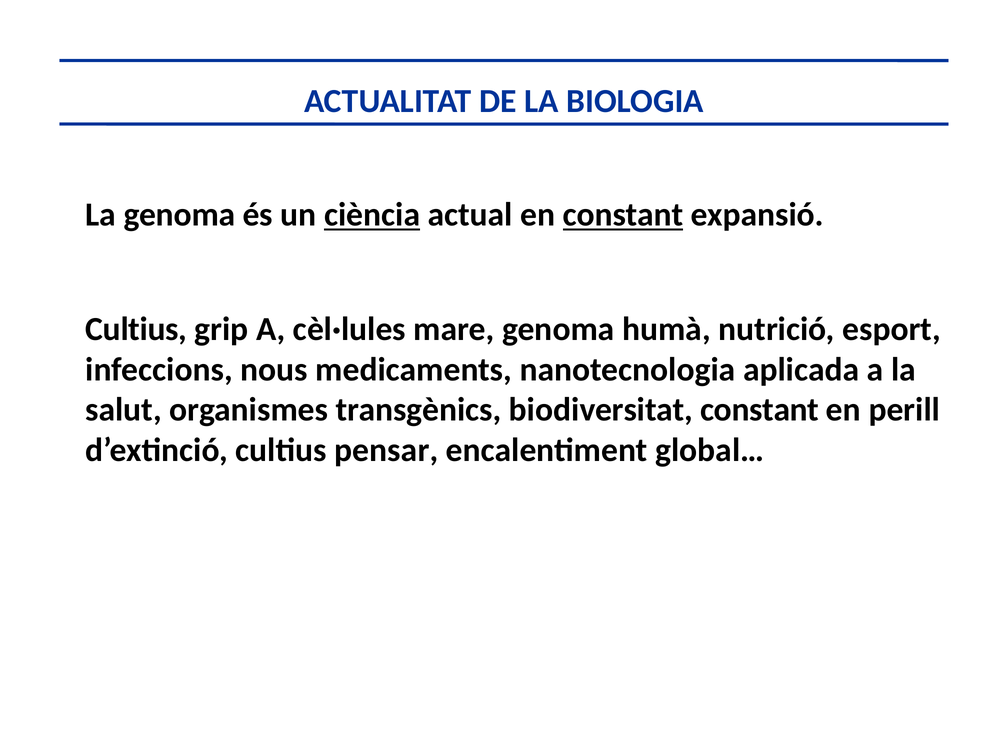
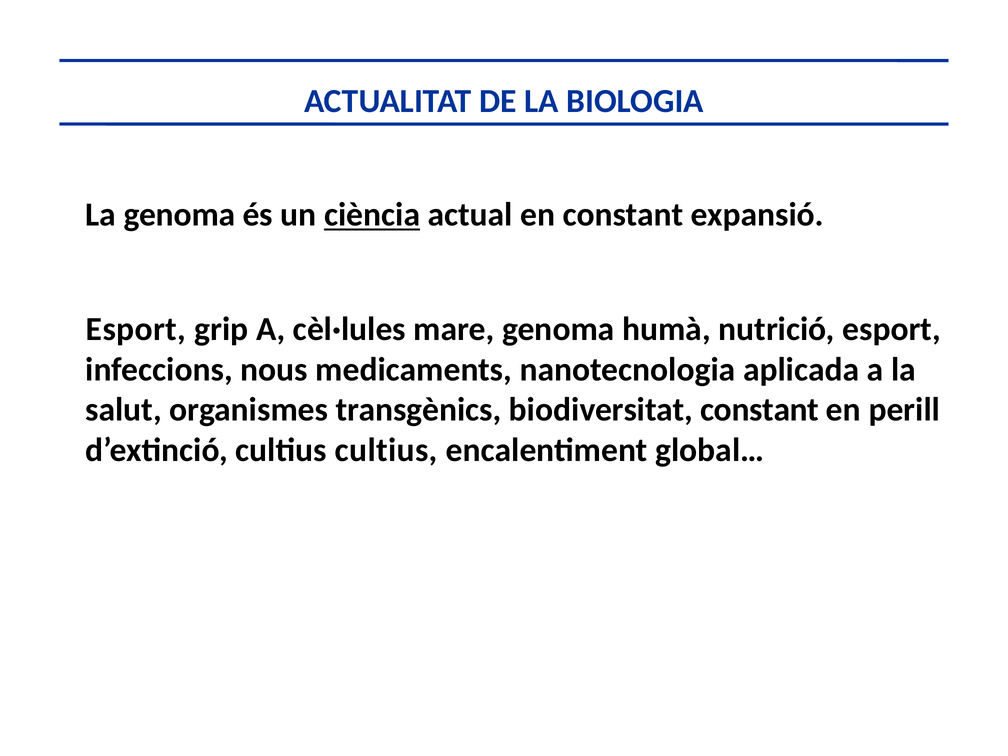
constant at (623, 215) underline: present -> none
Cultius at (136, 329): Cultius -> Esport
cultius pensar: pensar -> cultius
